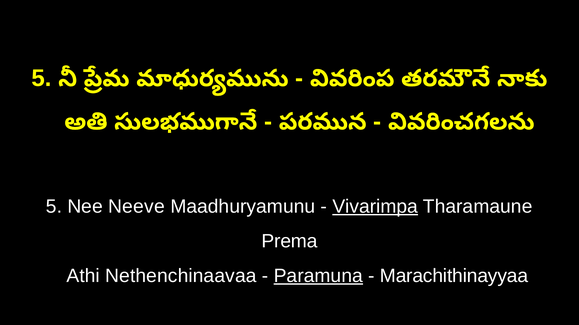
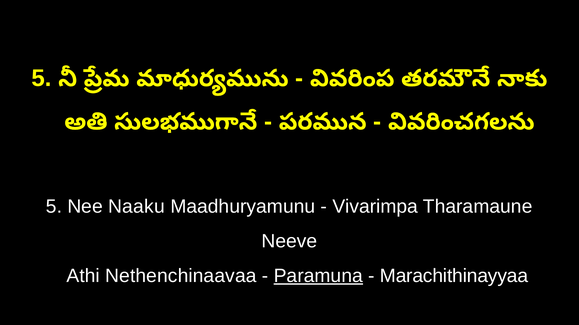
Neeve: Neeve -> Naaku
Vivarimpa underline: present -> none
Prema: Prema -> Neeve
